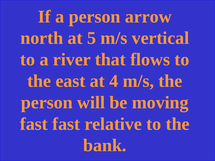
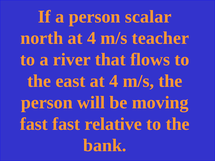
arrow: arrow -> scalar
north at 5: 5 -> 4
vertical: vertical -> teacher
